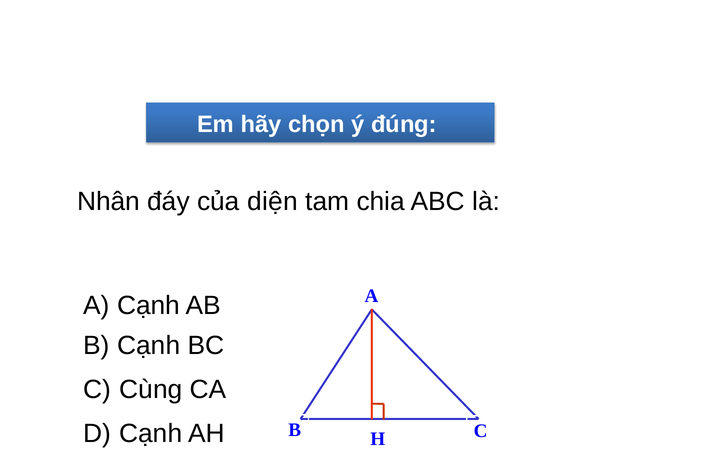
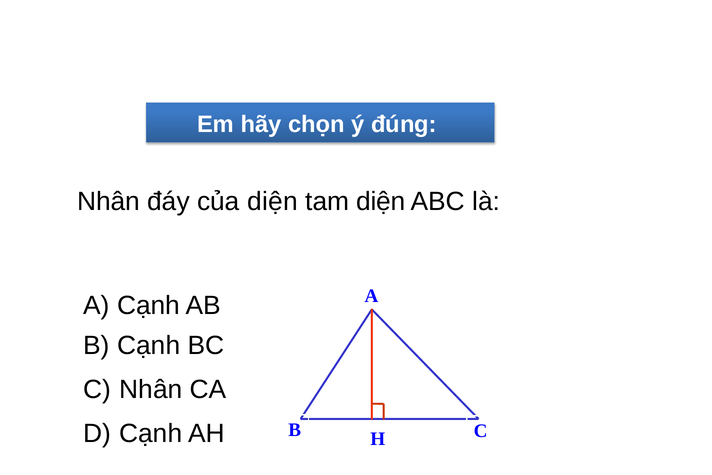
tam chia: chia -> diện
C Cùng: Cùng -> Nhân
